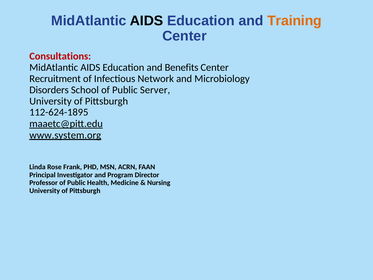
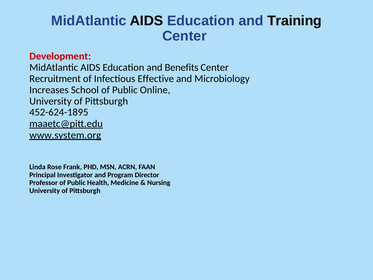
Training colour: orange -> black
Consultations: Consultations -> Development
Network: Network -> Effective
Disorders: Disorders -> Increases
Server: Server -> Online
112-624-1895: 112-624-1895 -> 452-624-1895
